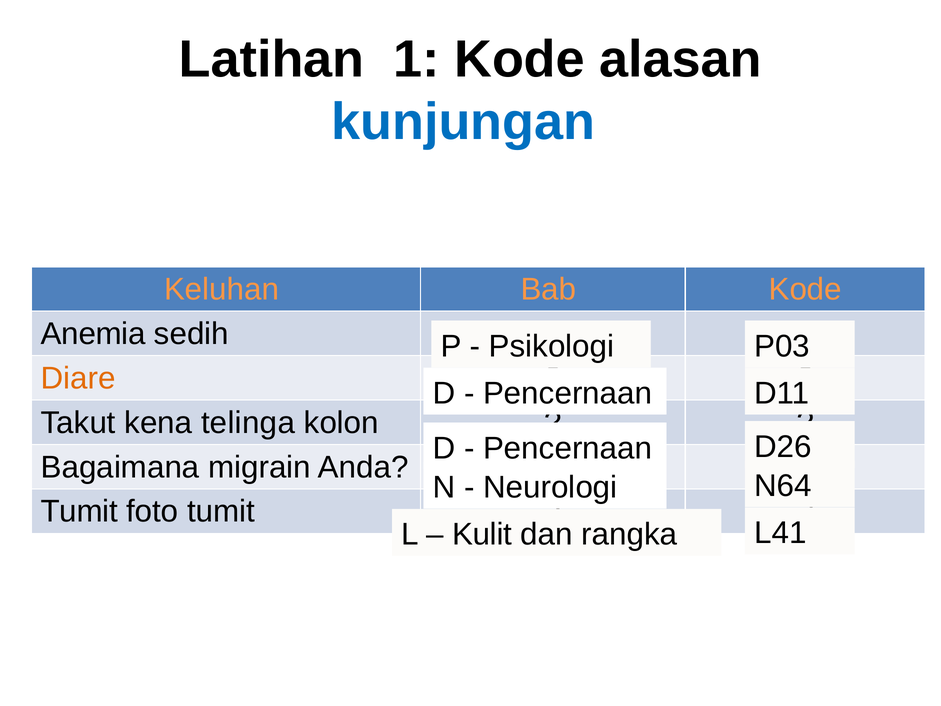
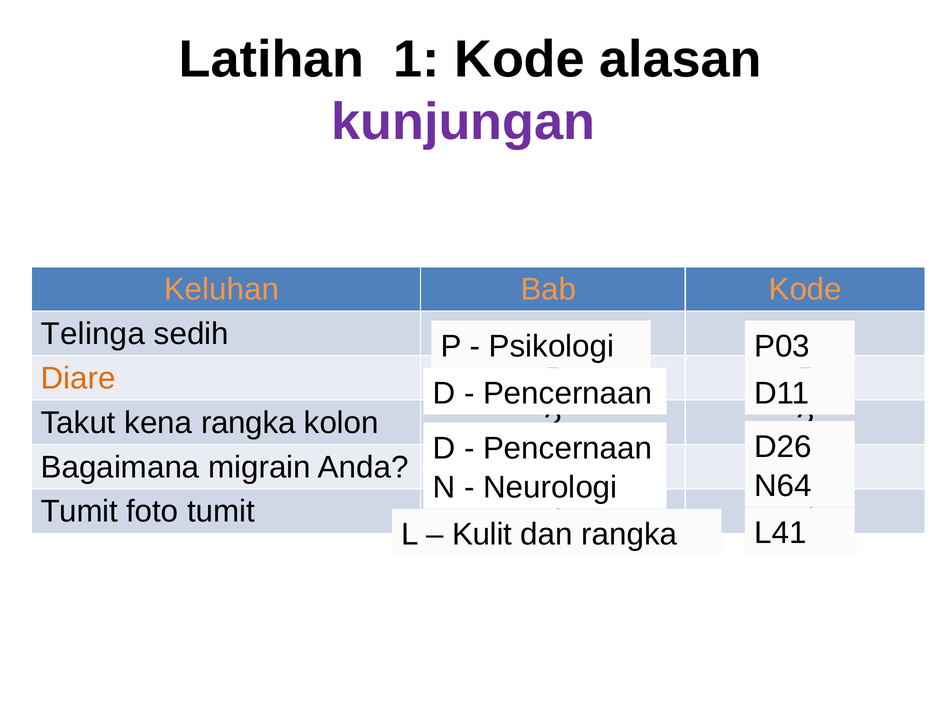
kunjungan colour: blue -> purple
Anemia: Anemia -> Telinga
kena telinga: telinga -> rangka
